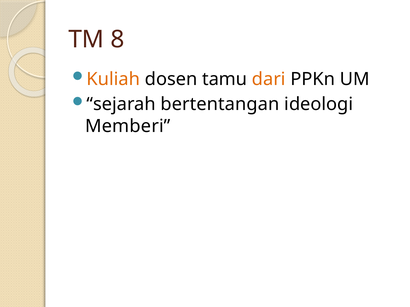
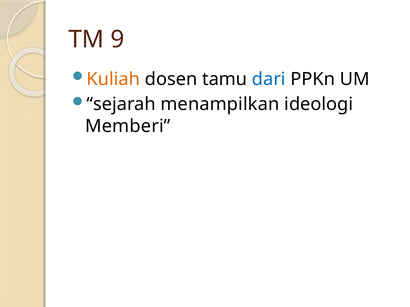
8: 8 -> 9
dari colour: orange -> blue
bertentangan: bertentangan -> menampilkan
